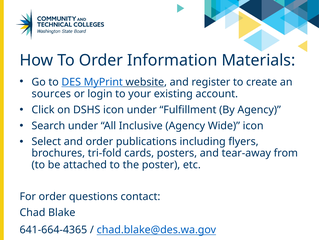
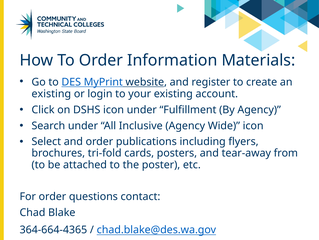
sources at (51, 94): sources -> existing
641-664-4365: 641-664-4365 -> 364-664-4365
